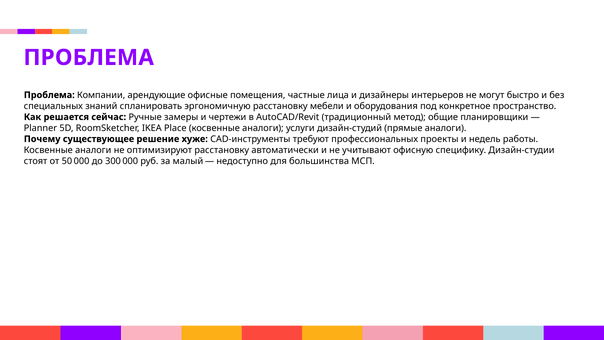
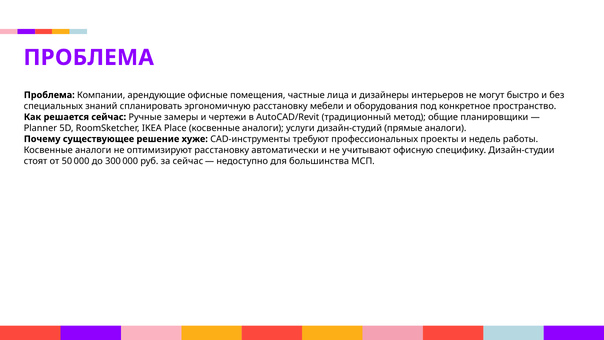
за малый: малый -> сейчас
